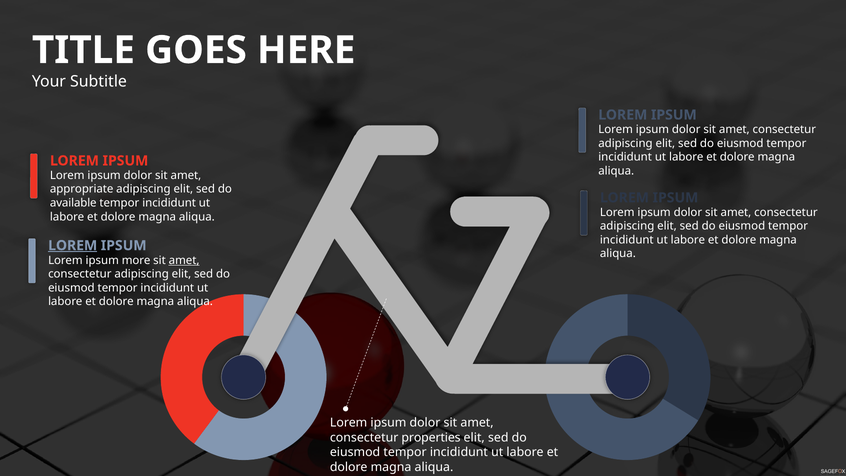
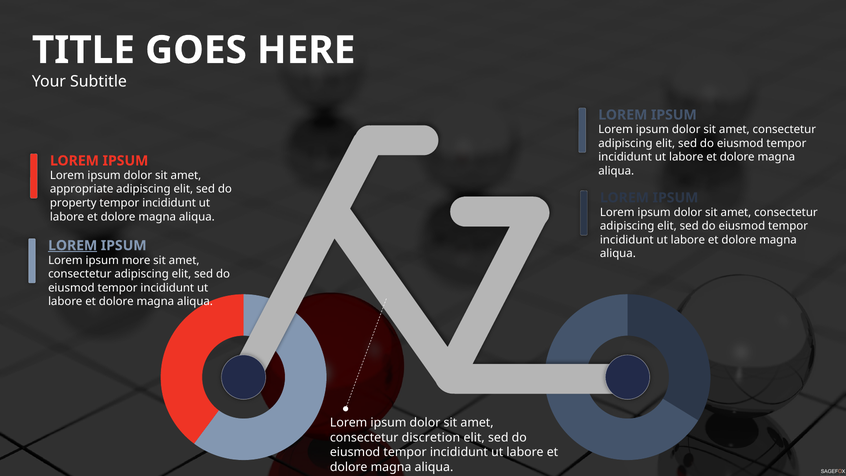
available: available -> property
amet at (184, 260) underline: present -> none
properties: properties -> discretion
